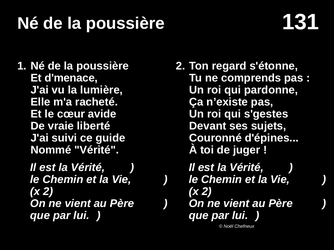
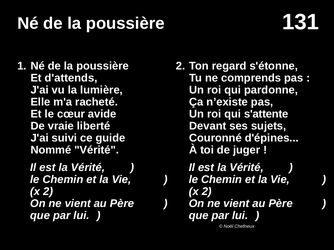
d'menace: d'menace -> d'attends
s'gestes: s'gestes -> s'attente
